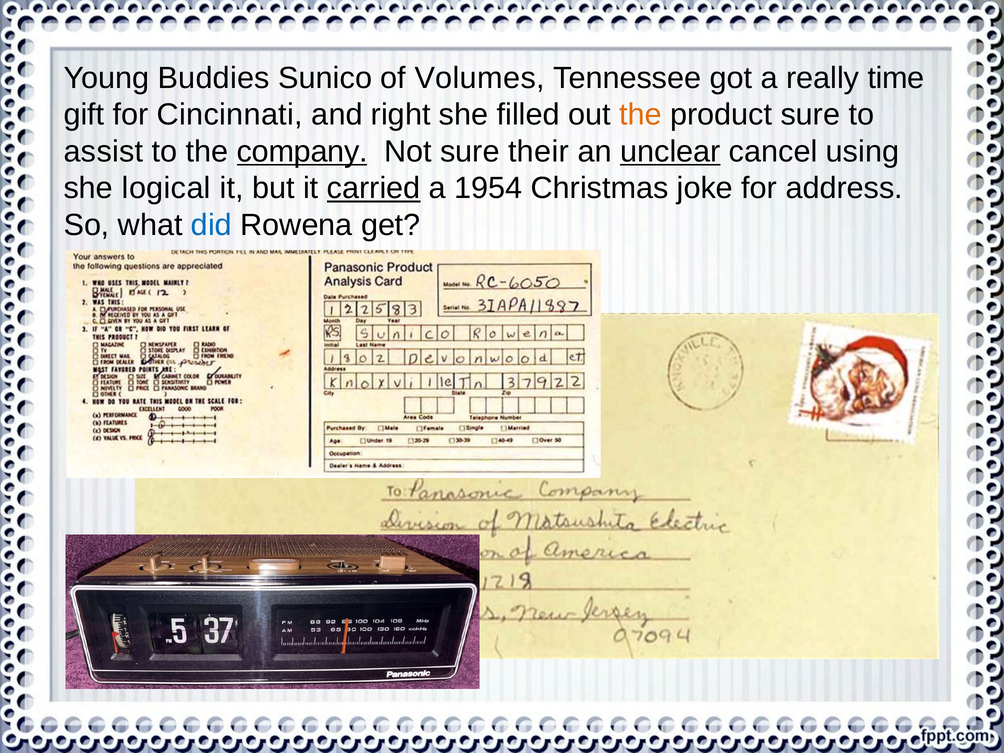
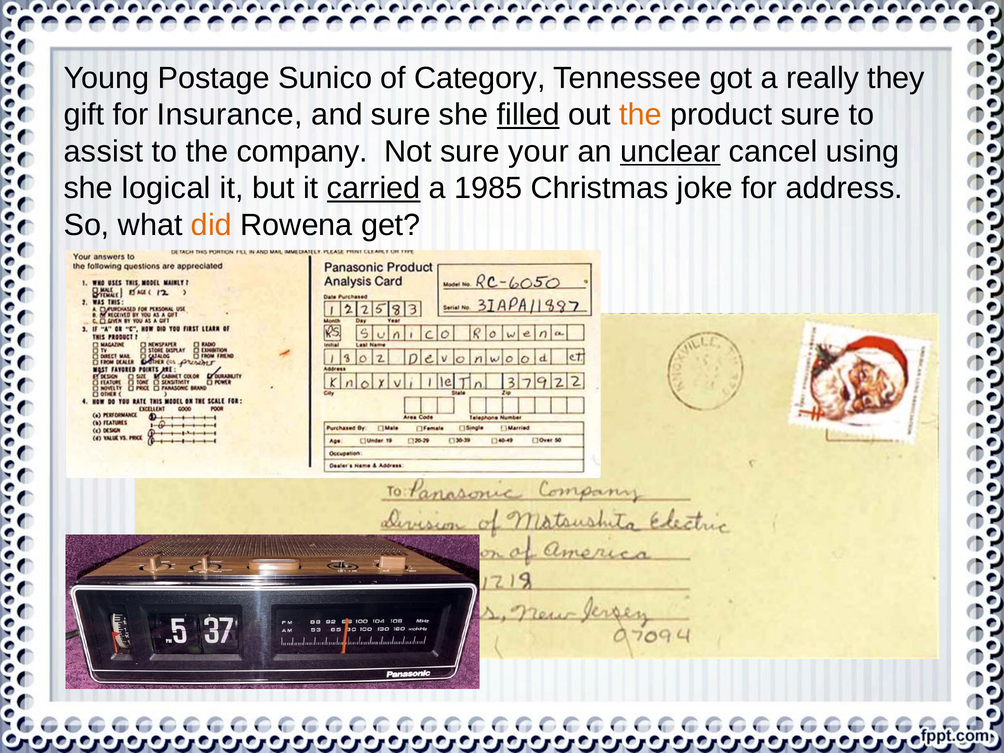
Buddies: Buddies -> Postage
Volumes: Volumes -> Category
time: time -> they
Cincinnati: Cincinnati -> Insurance
and right: right -> sure
filled underline: none -> present
company underline: present -> none
their: their -> your
1954: 1954 -> 1985
did colour: blue -> orange
